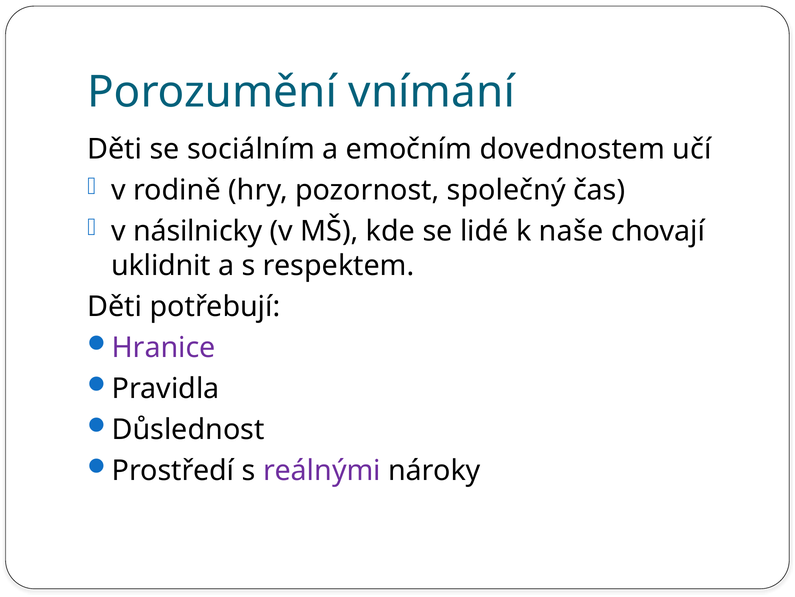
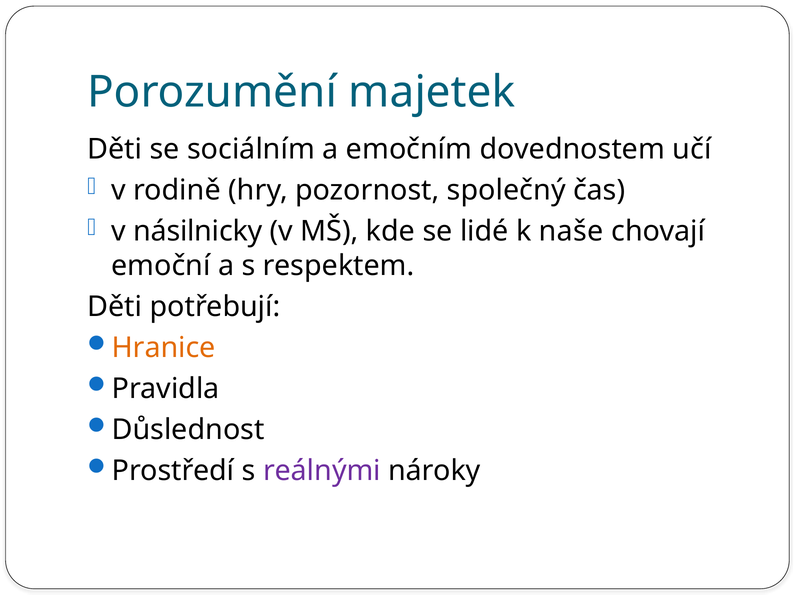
vnímání: vnímání -> majetek
uklidnit: uklidnit -> emoční
Hranice colour: purple -> orange
